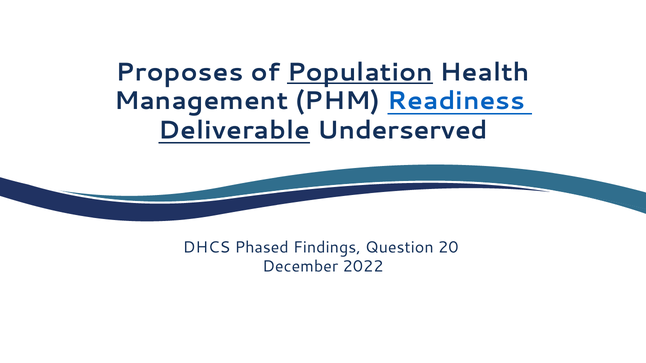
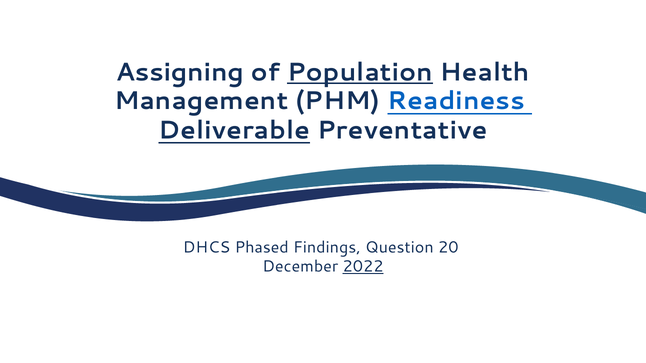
Proposes: Proposes -> Assigning
Underserved: Underserved -> Preventative
2022 underline: none -> present
